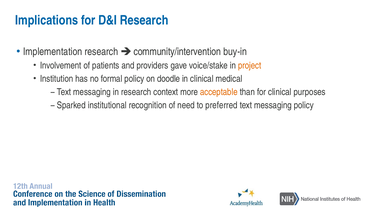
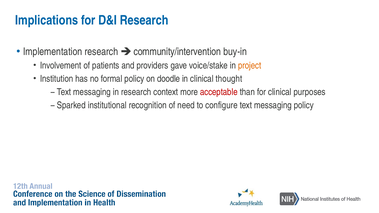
medical: medical -> thought
acceptable colour: orange -> red
preferred: preferred -> configure
